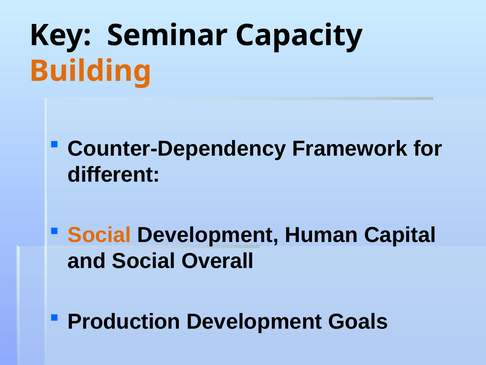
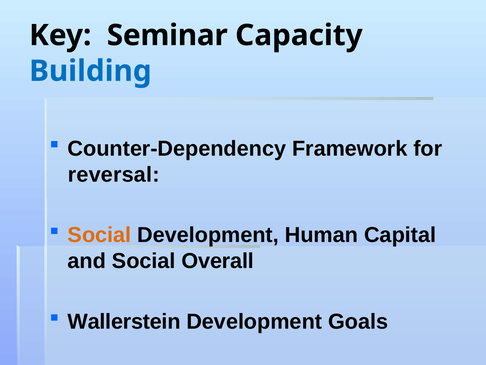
Building colour: orange -> blue
different: different -> reversal
Production: Production -> Wallerstein
